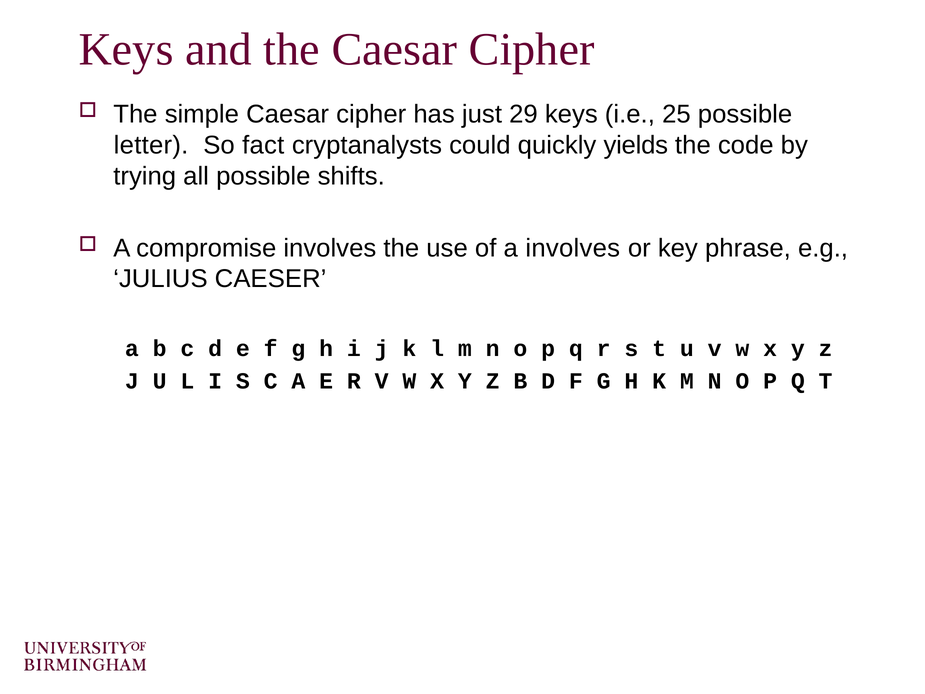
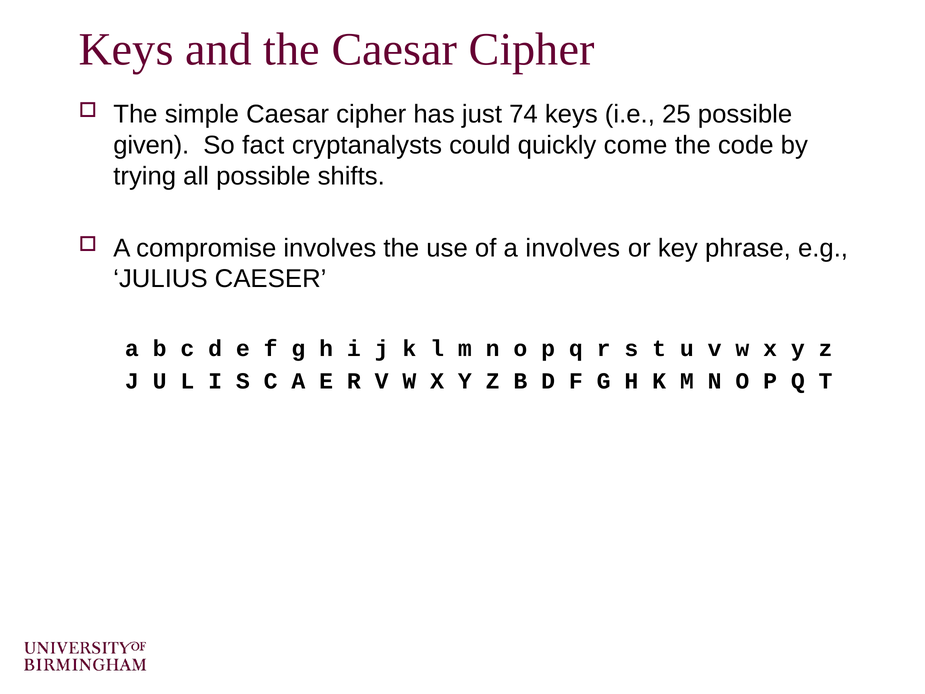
29: 29 -> 74
letter: letter -> given
yields: yields -> come
